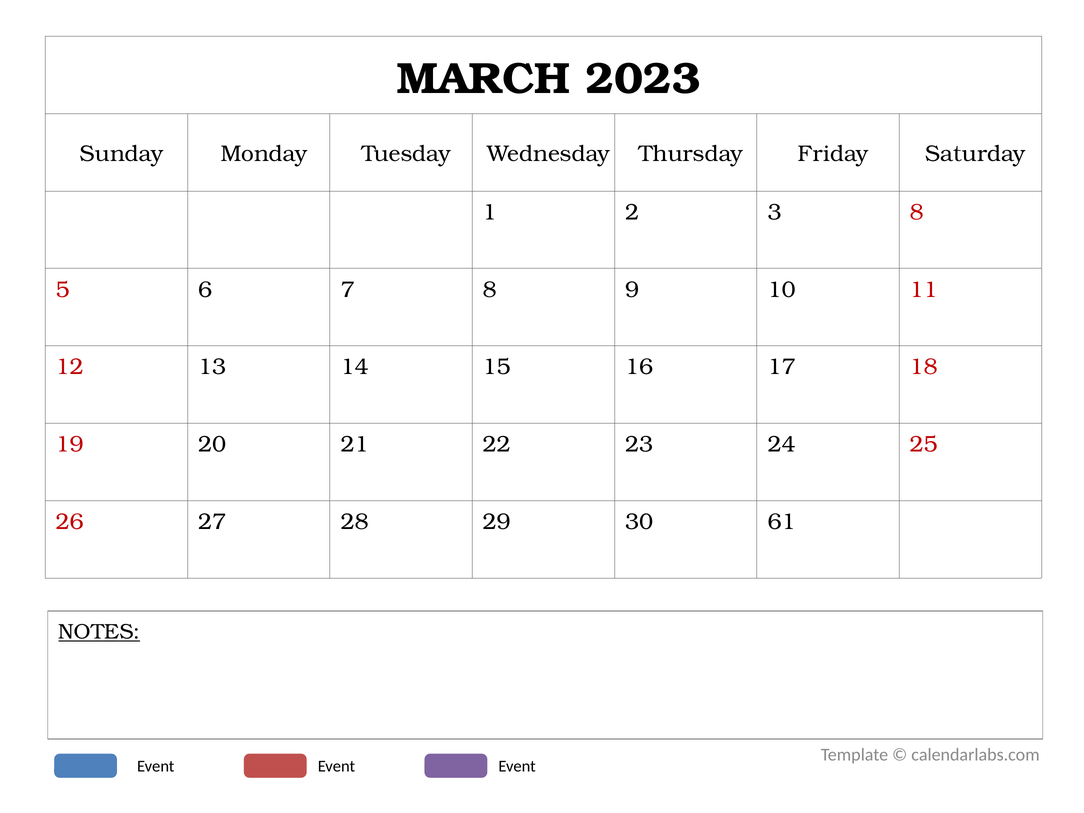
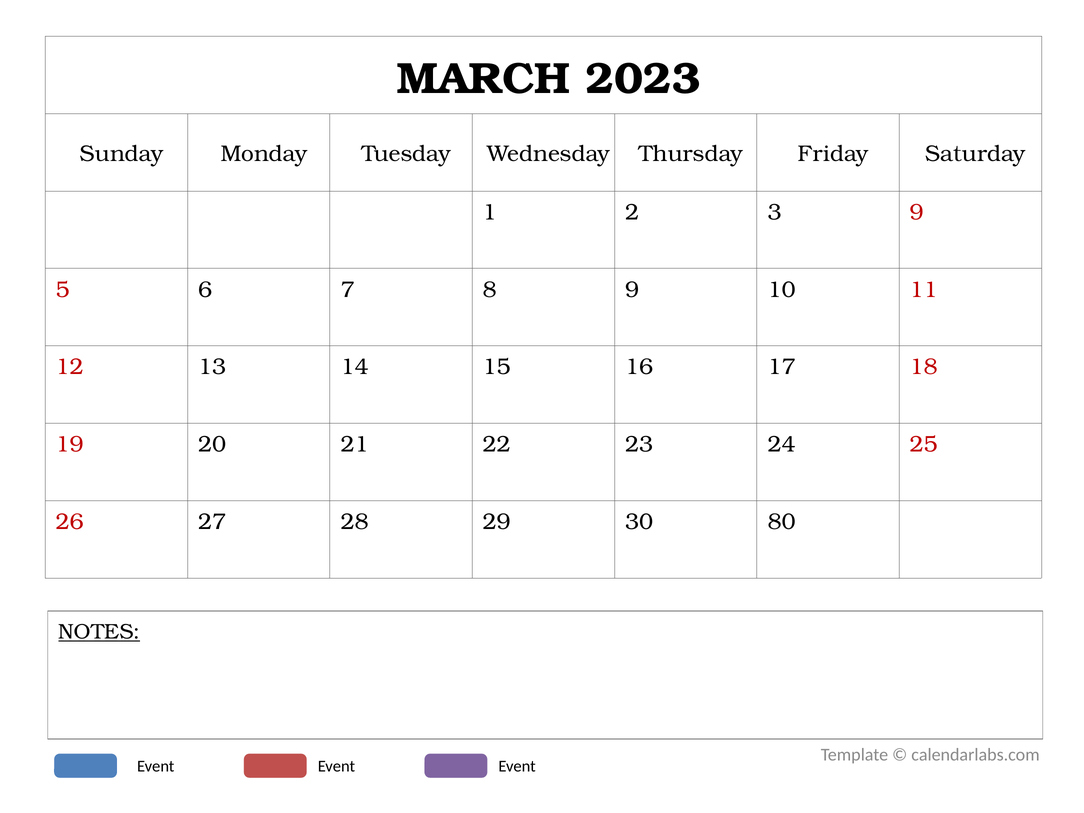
3 8: 8 -> 9
61: 61 -> 80
